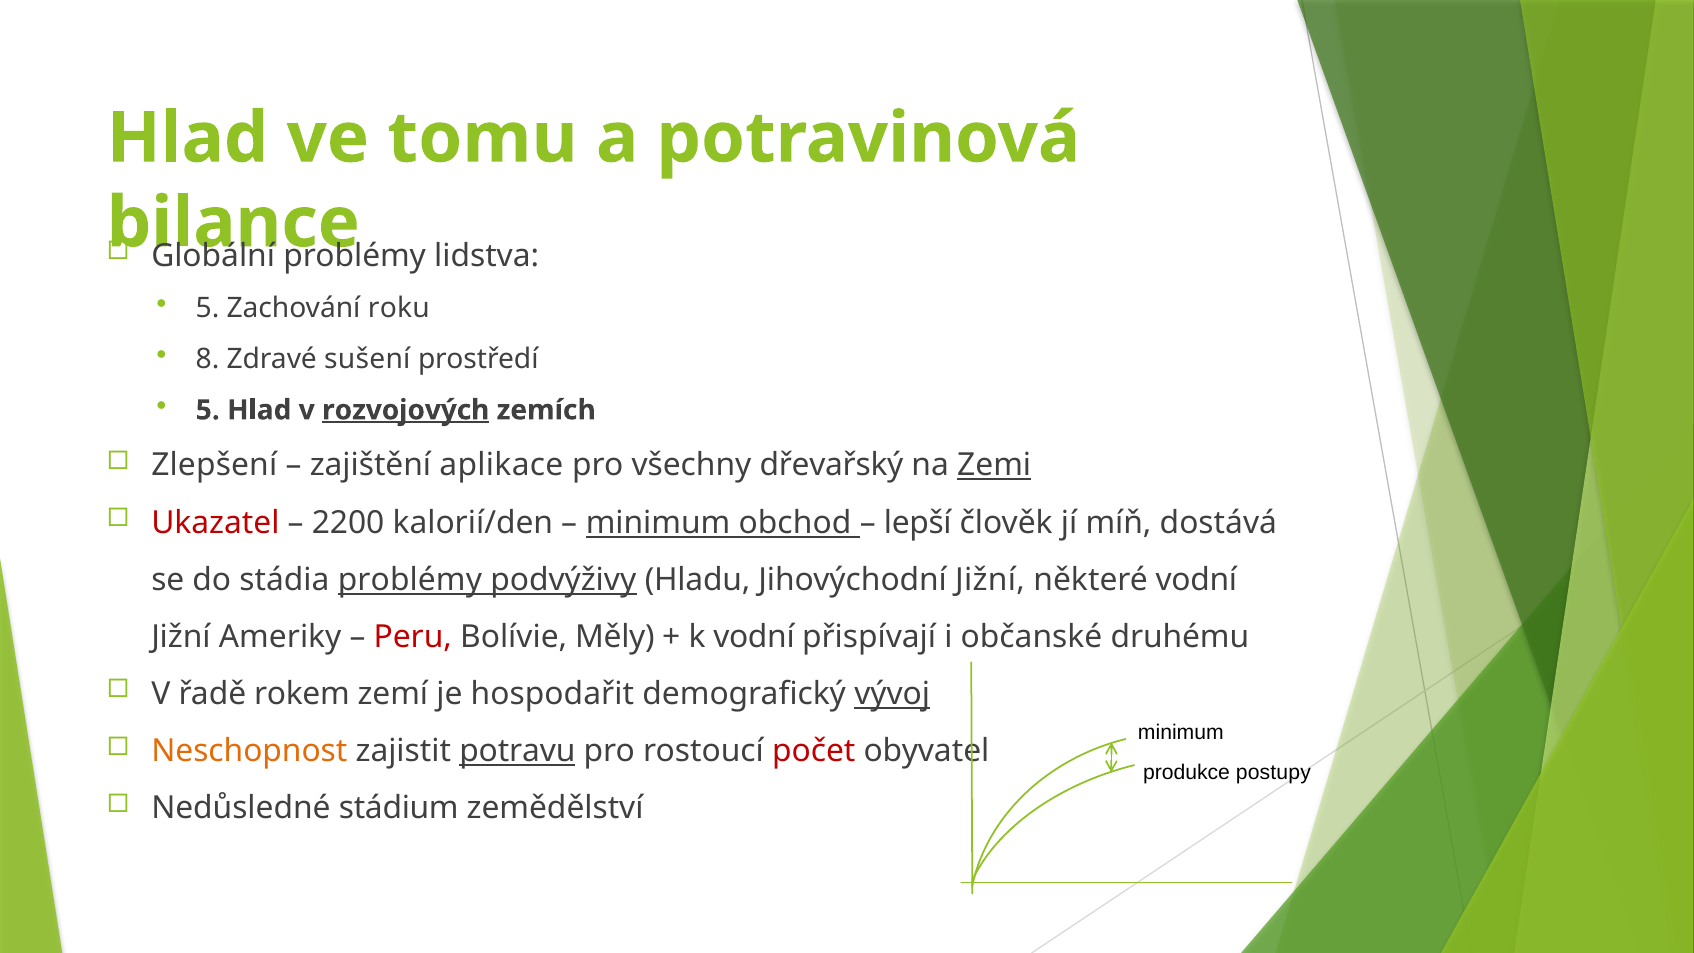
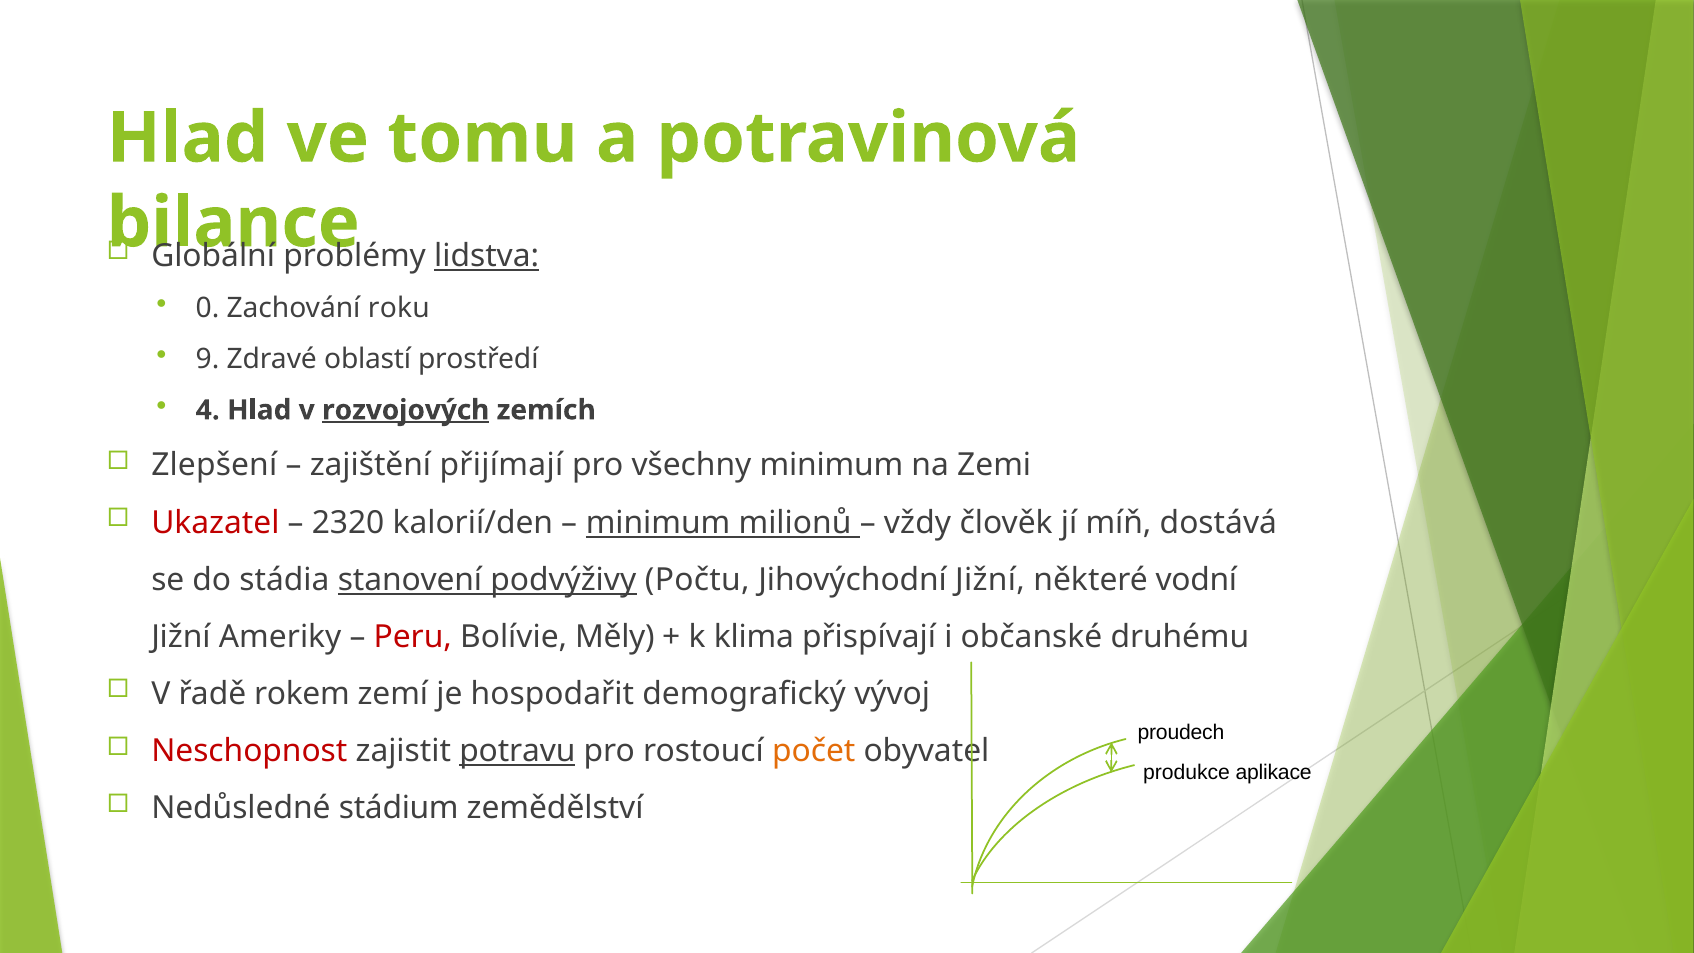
lidstva underline: none -> present
5 at (208, 309): 5 -> 0
8: 8 -> 9
sušení: sušení -> oblastí
5 at (208, 410): 5 -> 4
aplikace: aplikace -> přijímají
všechny dřevařský: dřevařský -> minimum
Zemi underline: present -> none
2200: 2200 -> 2320
obchod: obchod -> milionů
lepší: lepší -> vždy
stádia problémy: problémy -> stanovení
Hladu: Hladu -> Počtu
k vodní: vodní -> klima
vývoj underline: present -> none
minimum at (1181, 733): minimum -> proudech
Neschopnost colour: orange -> red
počet colour: red -> orange
postupy: postupy -> aplikace
